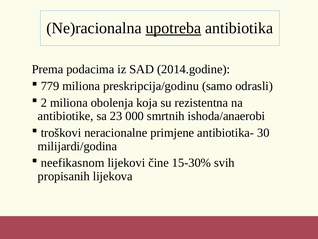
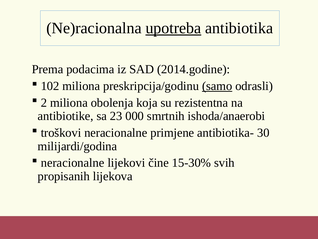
779: 779 -> 102
samo underline: none -> present
neefikasnom at (73, 163): neefikasnom -> neracionalne
